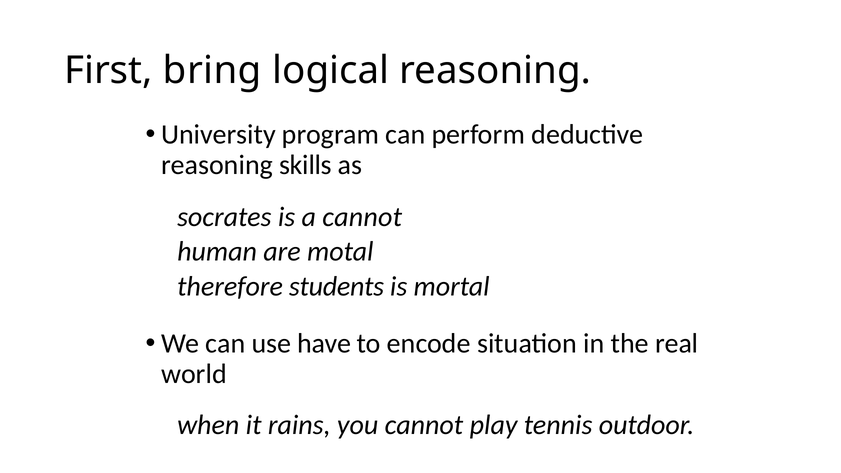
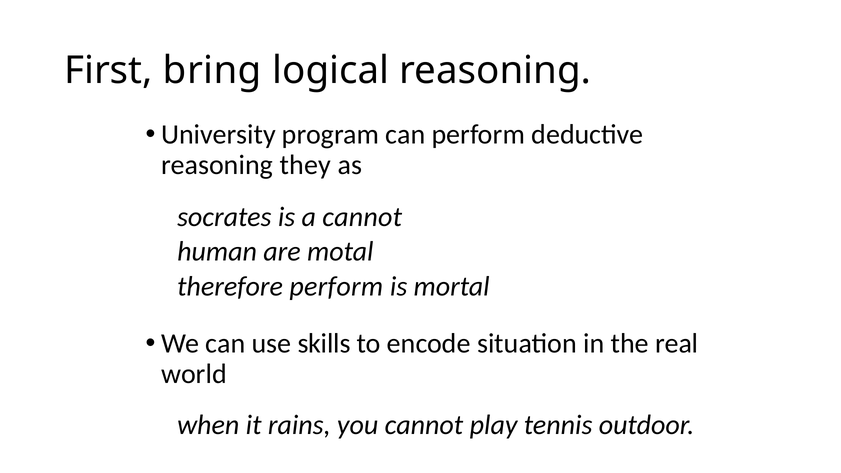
skills: skills -> they
therefore students: students -> perform
have: have -> skills
